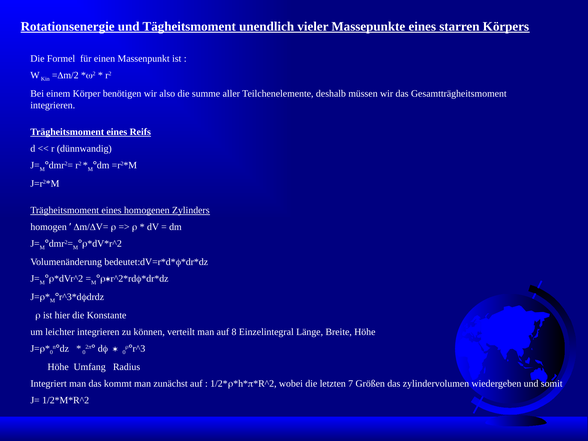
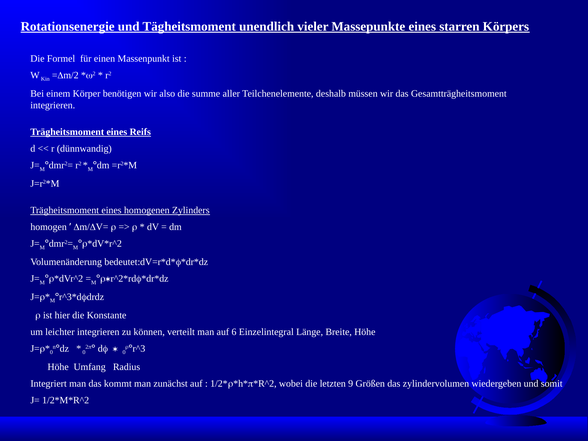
8: 8 -> 6
7: 7 -> 9
